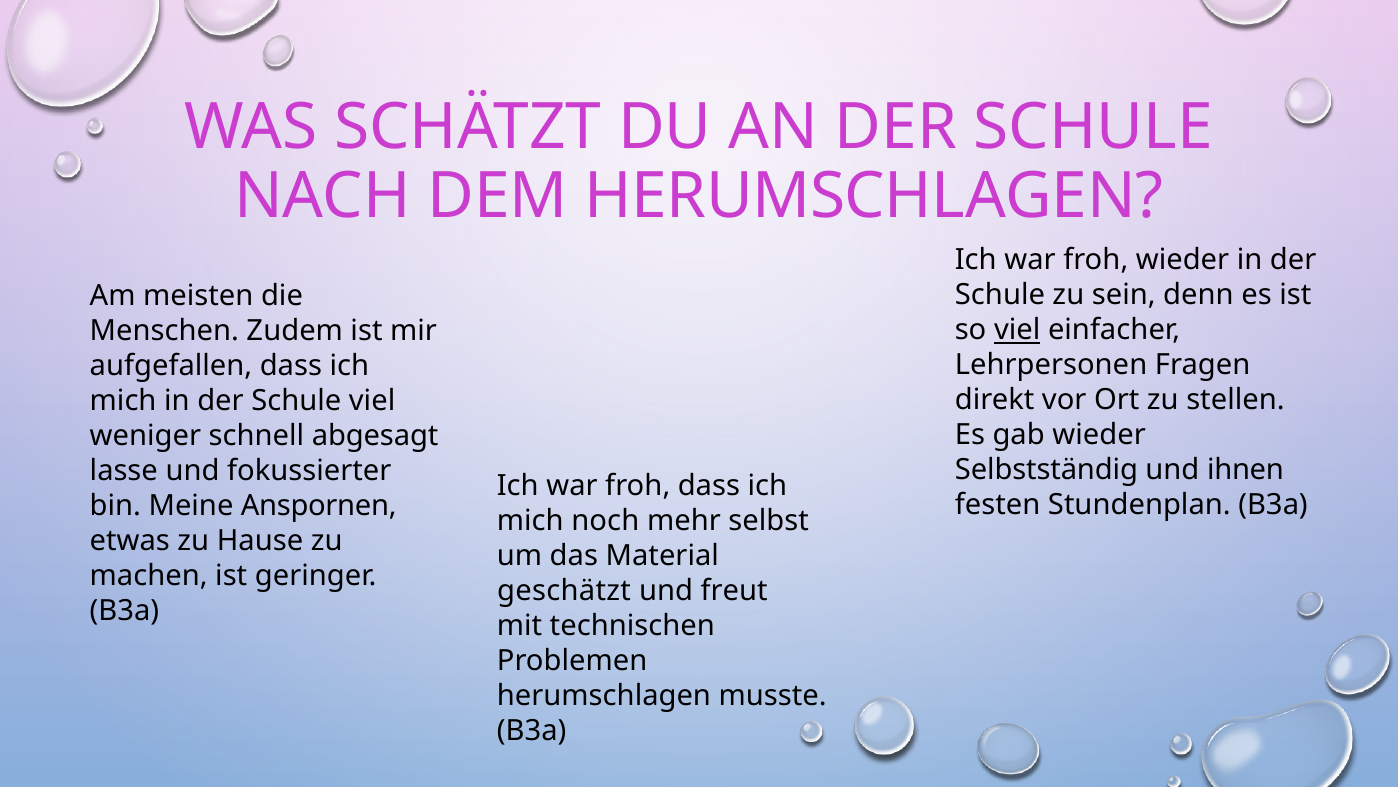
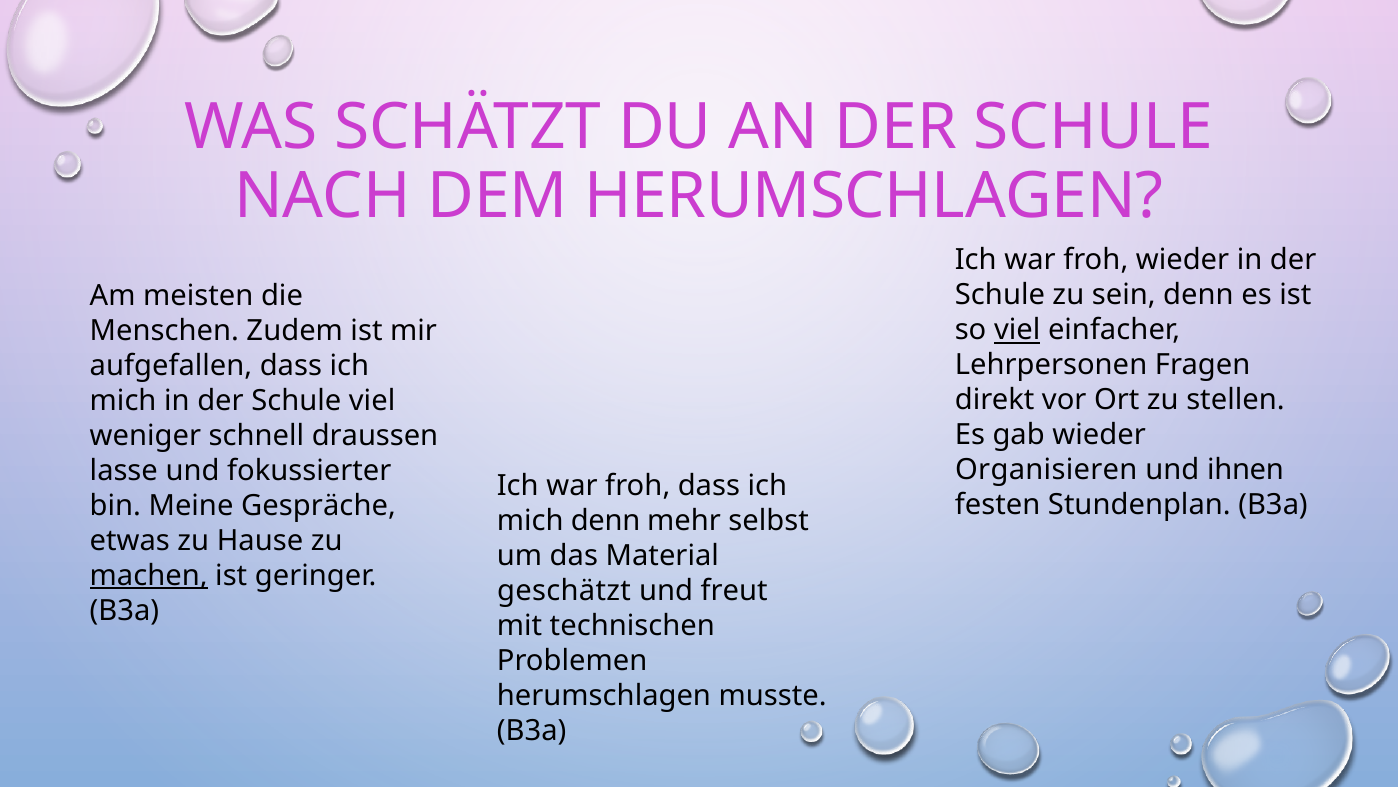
abgesagt: abgesagt -> draussen
Selbstständig: Selbstständig -> Organisieren
Anspornen: Anspornen -> Gespräche
mich noch: noch -> denn
machen underline: none -> present
